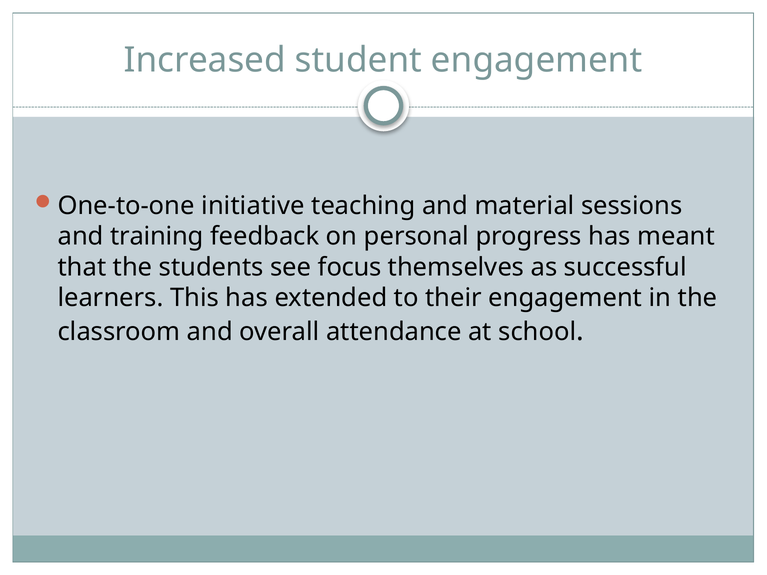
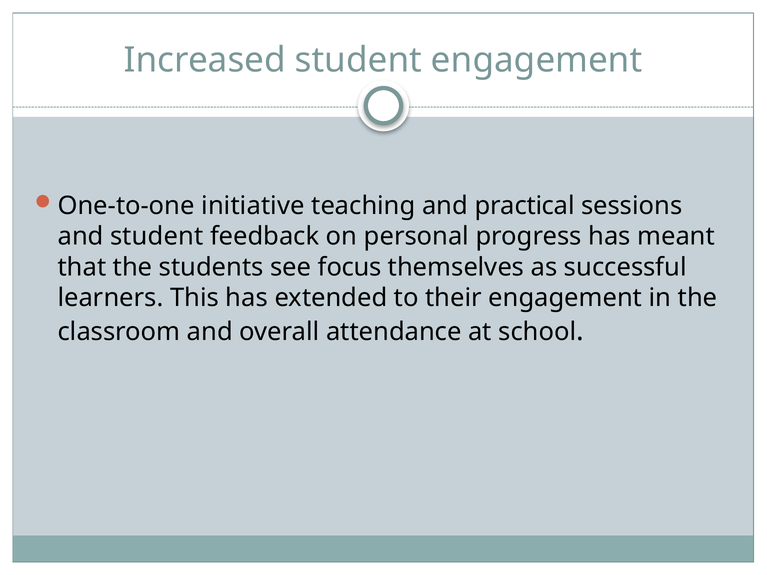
material: material -> practical
and training: training -> student
